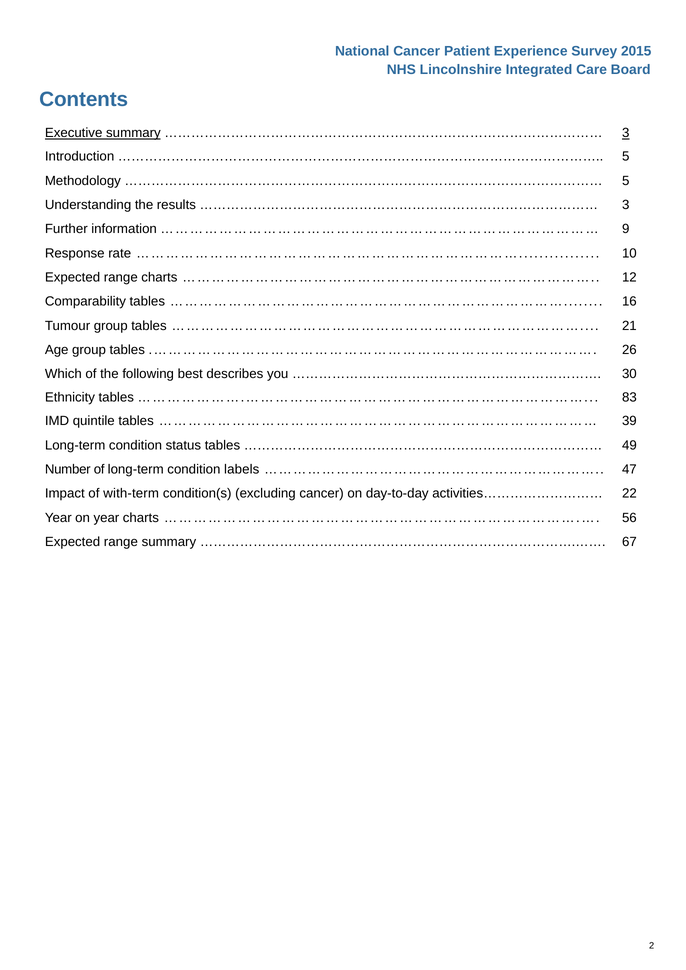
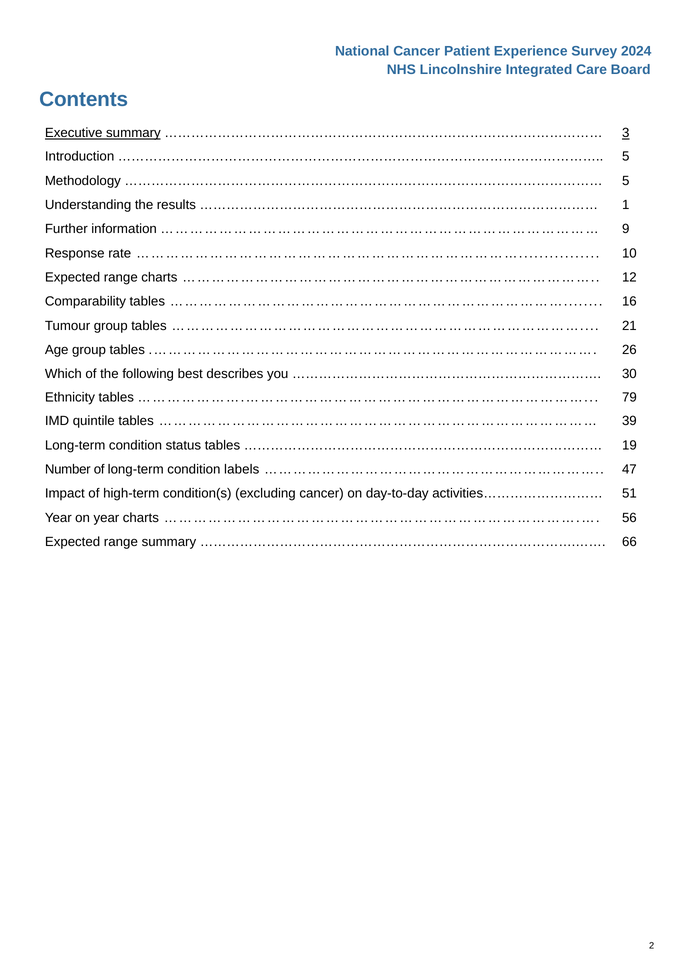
2015: 2015 -> 2024
3 at (626, 205): 3 -> 1
83: 83 -> 79
49: 49 -> 19
with-term: with-term -> high-term
22: 22 -> 51
67: 67 -> 66
